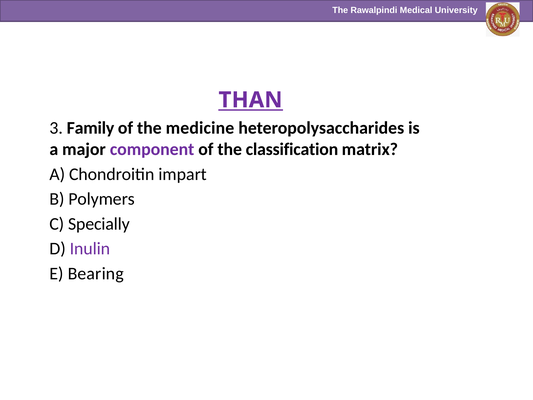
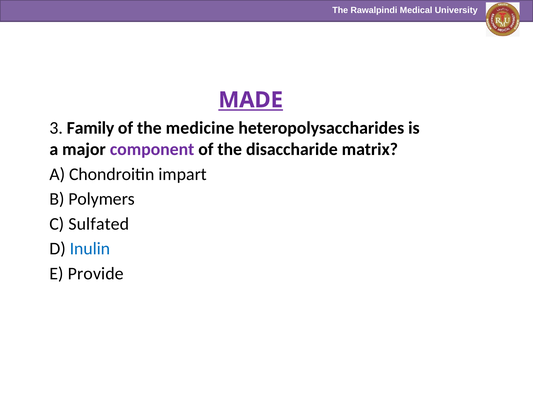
THAN: THAN -> MADE
classification: classification -> disaccharide
Specially: Specially -> Sulfated
Inulin colour: purple -> blue
Bearing: Bearing -> Provide
